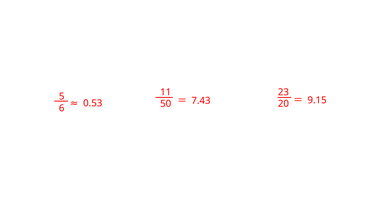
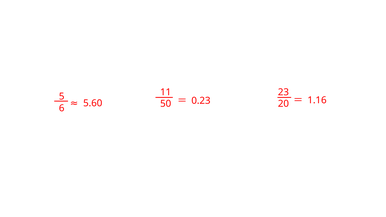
0.53: 0.53 -> 5.60
7.43: 7.43 -> 0.23
9.15: 9.15 -> 1.16
